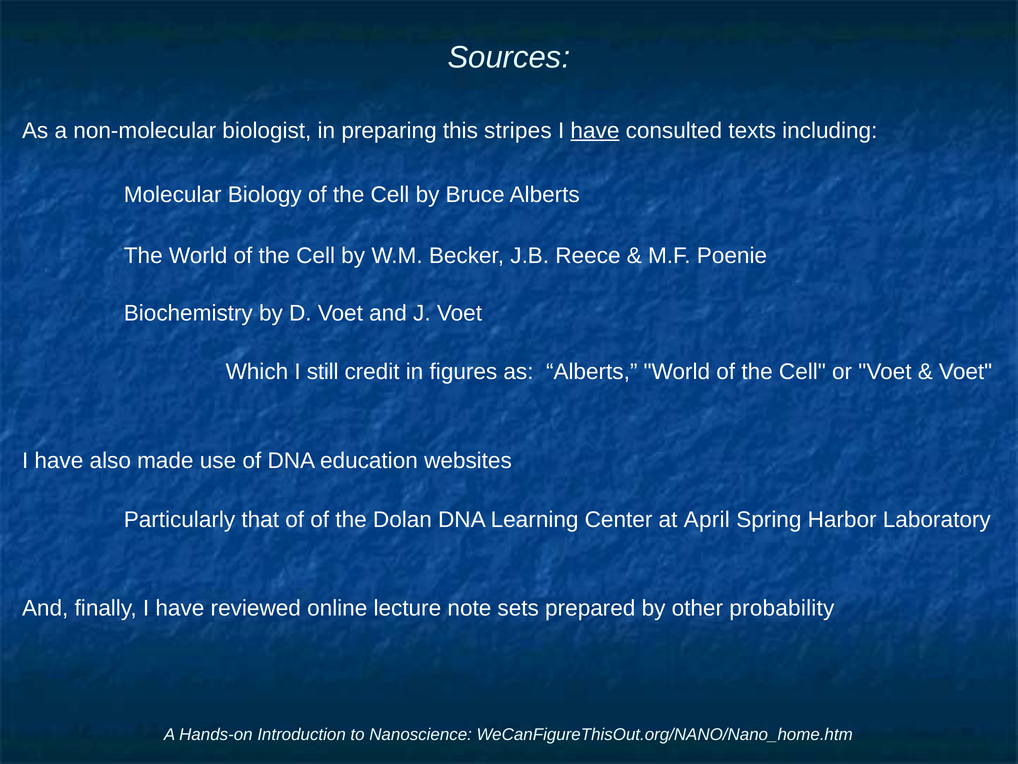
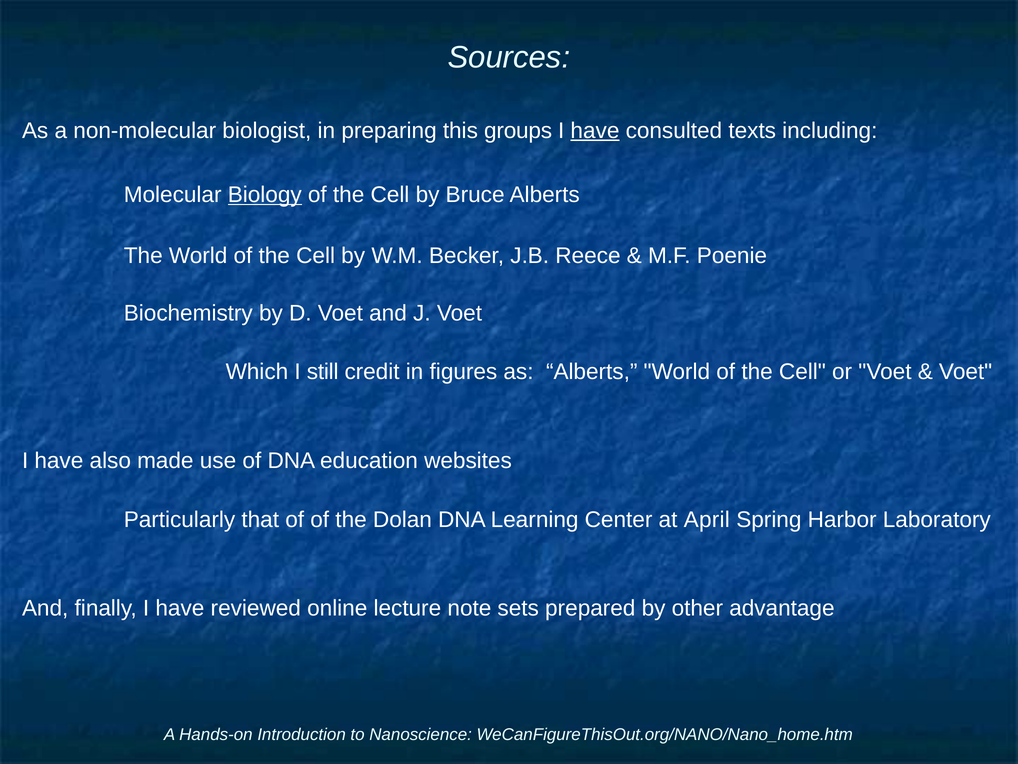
stripes: stripes -> groups
Biology underline: none -> present
probability: probability -> advantage
